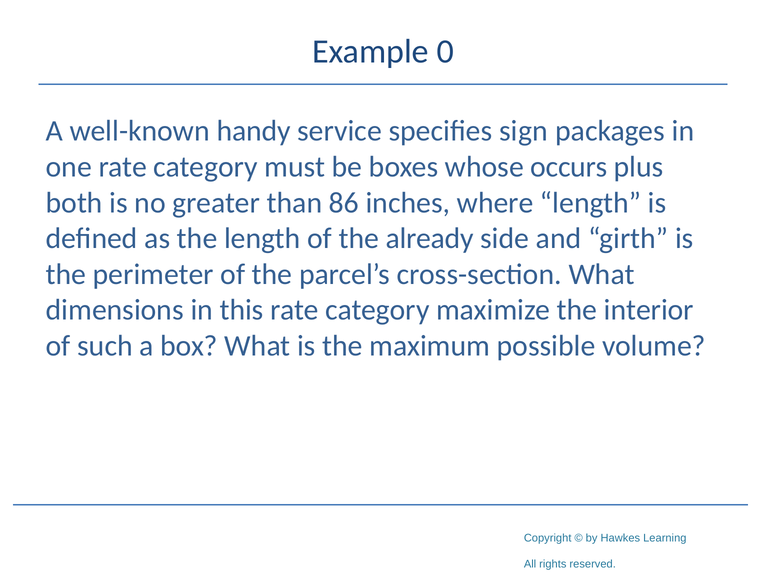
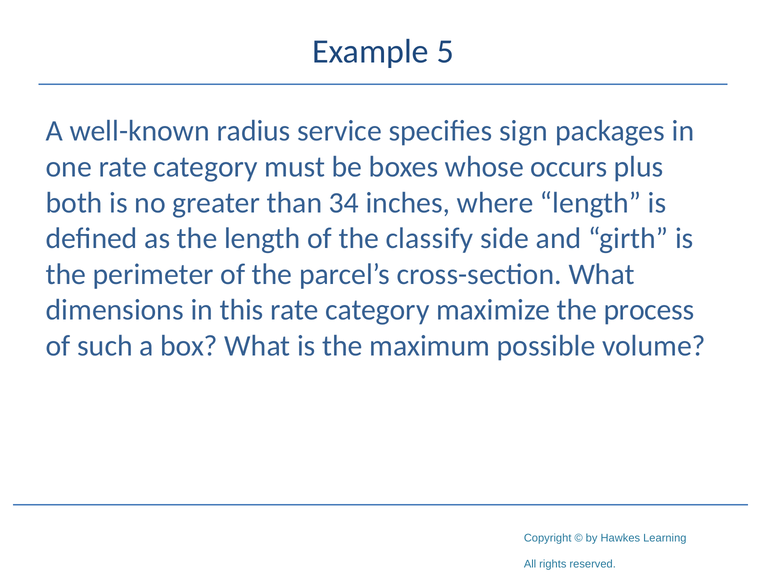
0: 0 -> 5
handy: handy -> radius
86: 86 -> 34
already: already -> classify
interior: interior -> process
